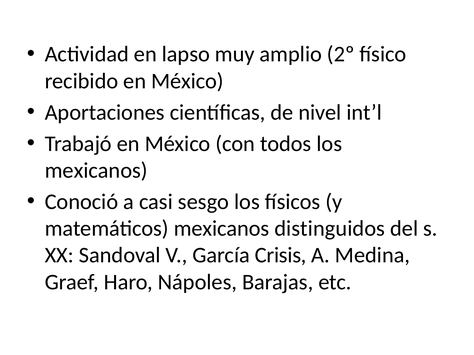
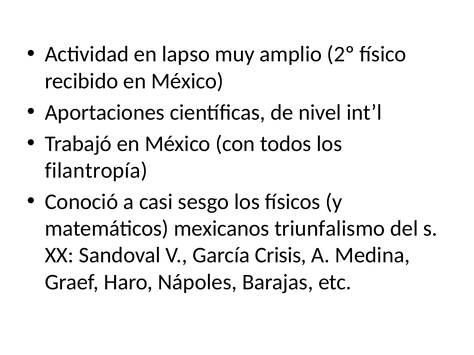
mexicanos at (96, 171): mexicanos -> filantropía
distinguidos: distinguidos -> triunfalismo
